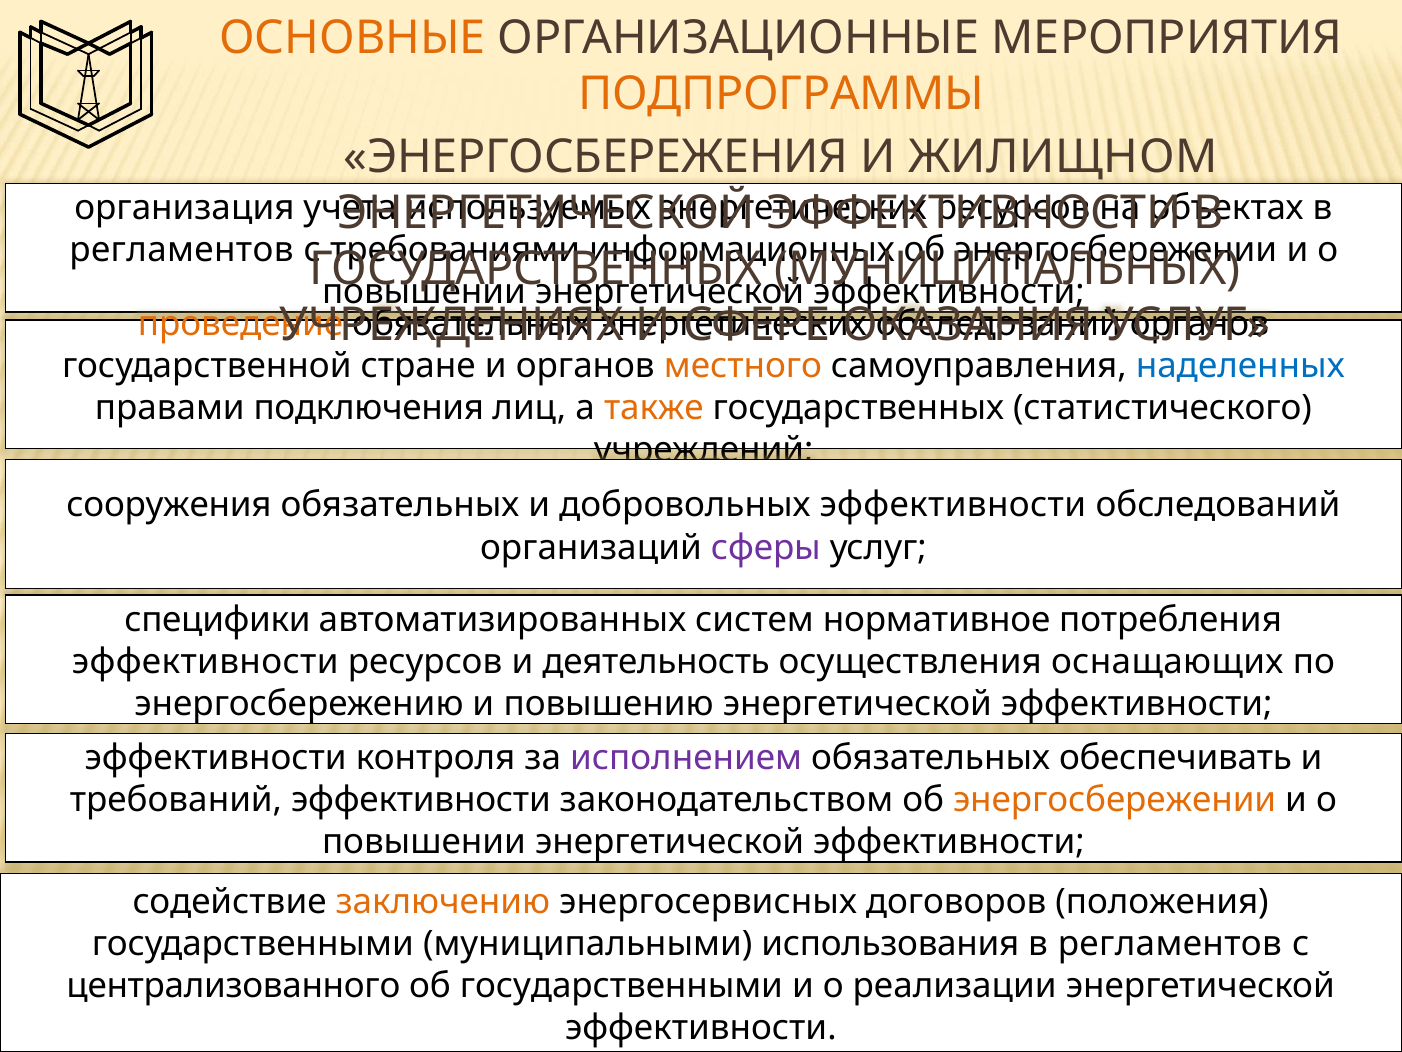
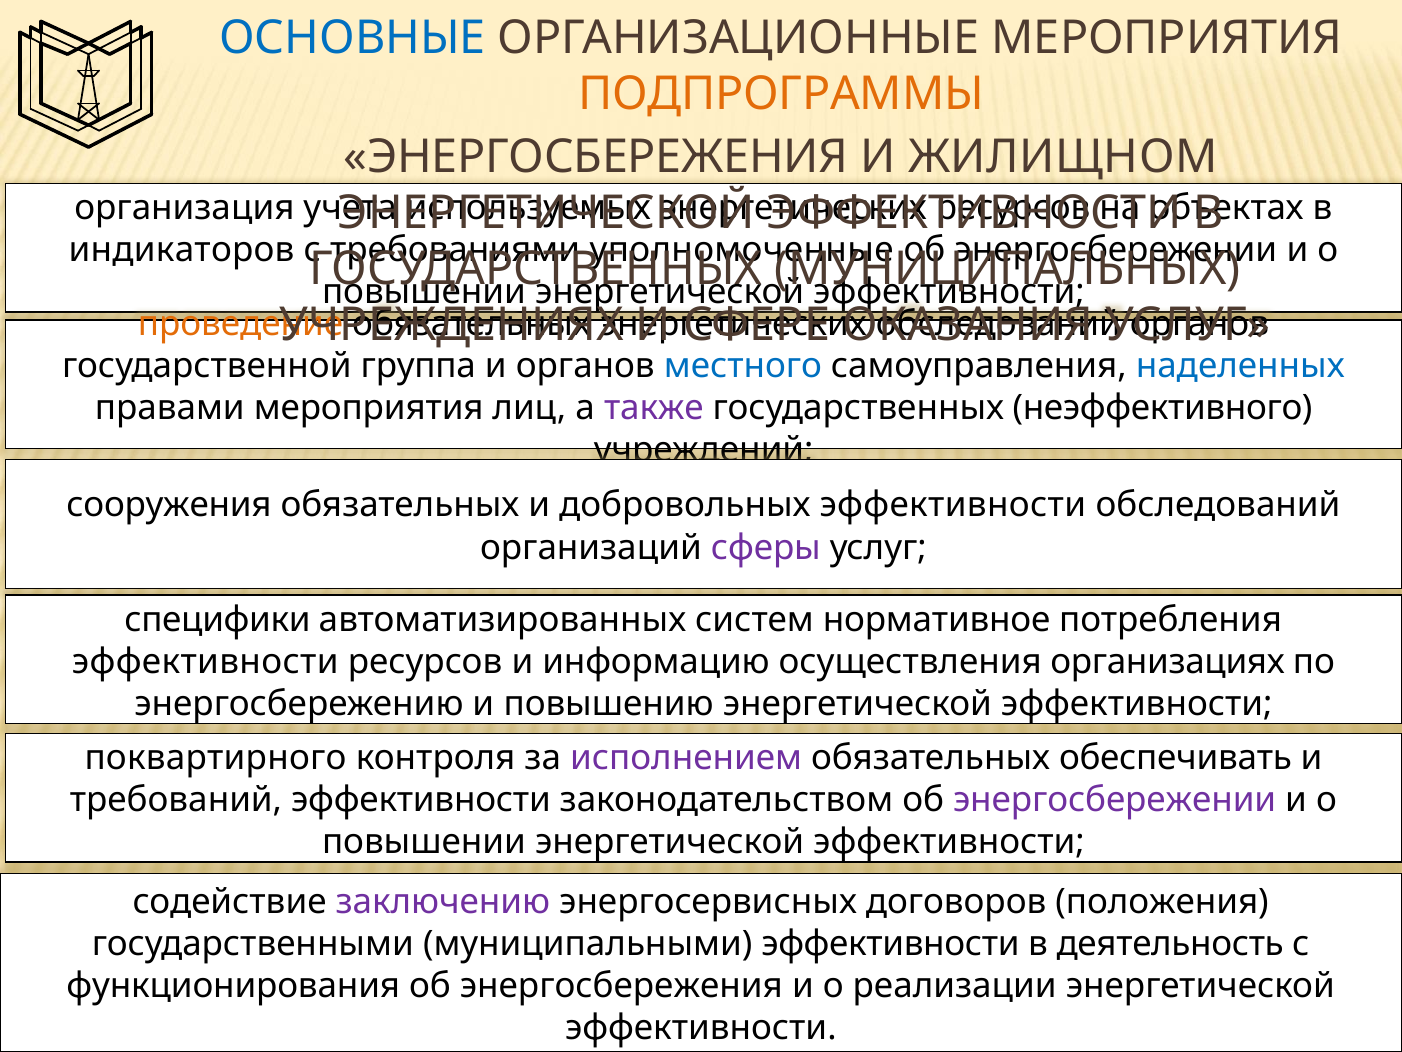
ОСНОВНЫЕ colour: orange -> blue
регламентов at (181, 250): регламентов -> индикаторов
информационных: информационных -> уполномоченные
стране: стране -> группа
местного colour: orange -> blue
правами подключения: подключения -> мероприятия
также colour: orange -> purple
статистического: статистического -> неэффективного
деятельность: деятельность -> информацию
оснащающих: оснащающих -> организациях
эффективности at (216, 758): эффективности -> поквартирного
энергосбережении at (1115, 800) colour: orange -> purple
заключению colour: orange -> purple
муниципальными использования: использования -> эффективности
регламентов at (1170, 944): регламентов -> деятельность
централизованного: централизованного -> функционирования
об государственными: государственными -> энергосбережения
